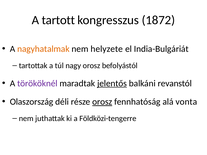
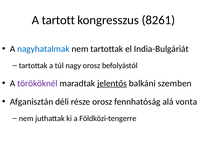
1872: 1872 -> 8261
nagyhatalmak colour: orange -> blue
nem helyzete: helyzete -> tartottak
revanstól: revanstól -> szemben
Olaszország: Olaszország -> Afganisztán
orosz at (102, 102) underline: present -> none
